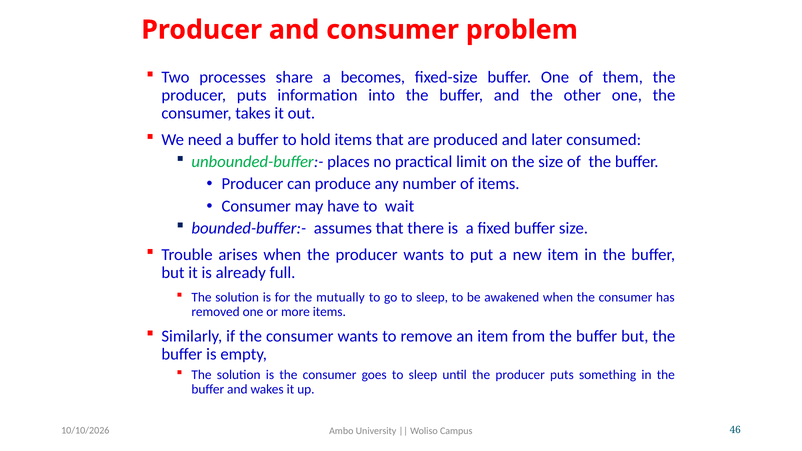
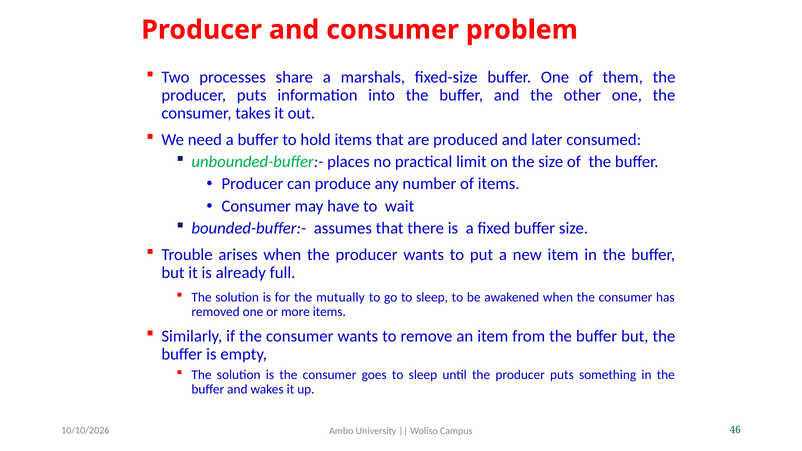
becomes: becomes -> marshals
